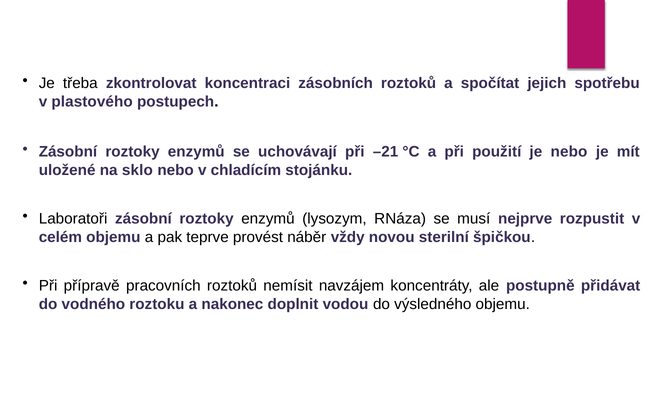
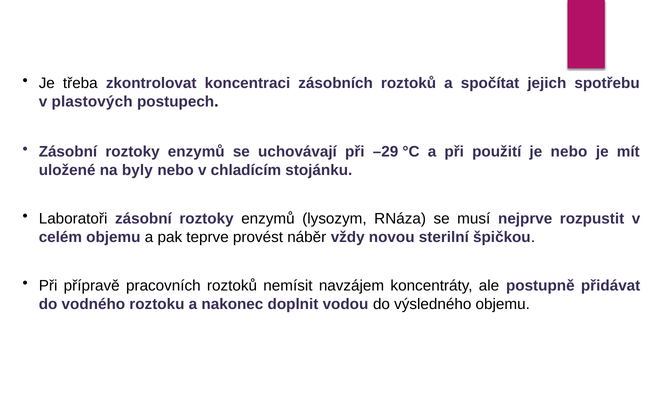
plastového: plastového -> plastových
–21: –21 -> –29
sklo: sklo -> byly
